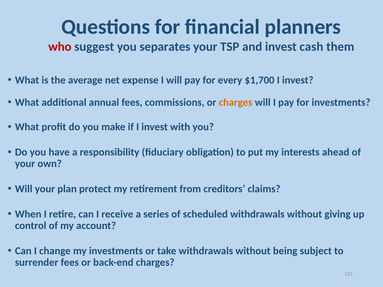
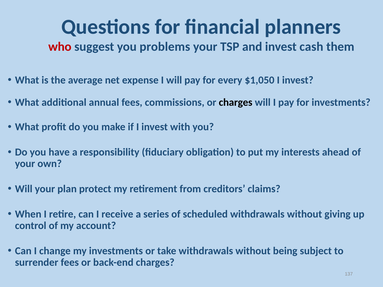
separates: separates -> problems
$1,700: $1,700 -> $1,050
charges at (236, 102) colour: orange -> black
